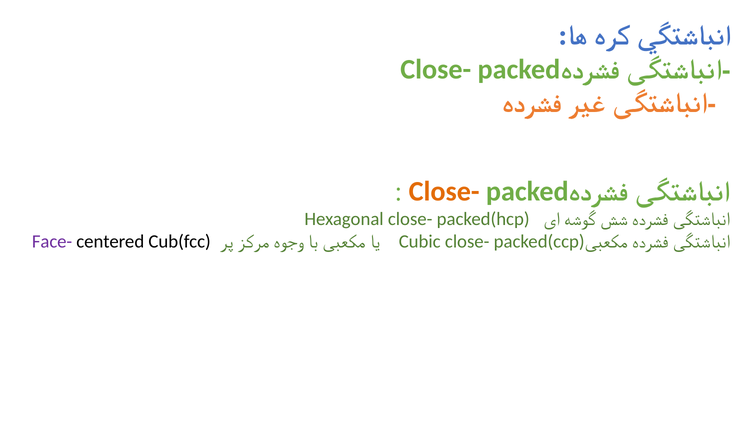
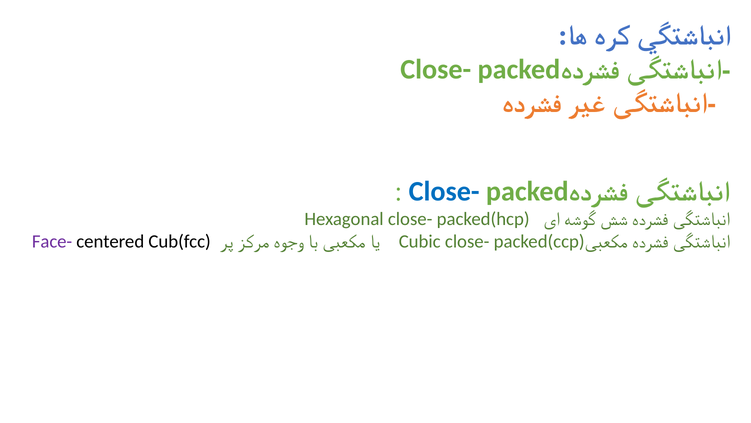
Close- at (444, 191) colour: orange -> blue
